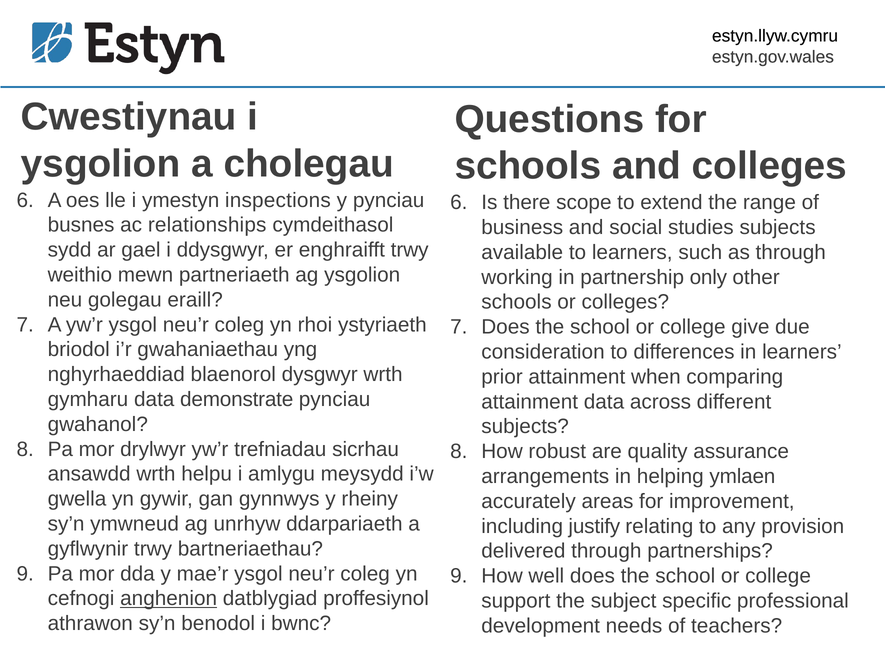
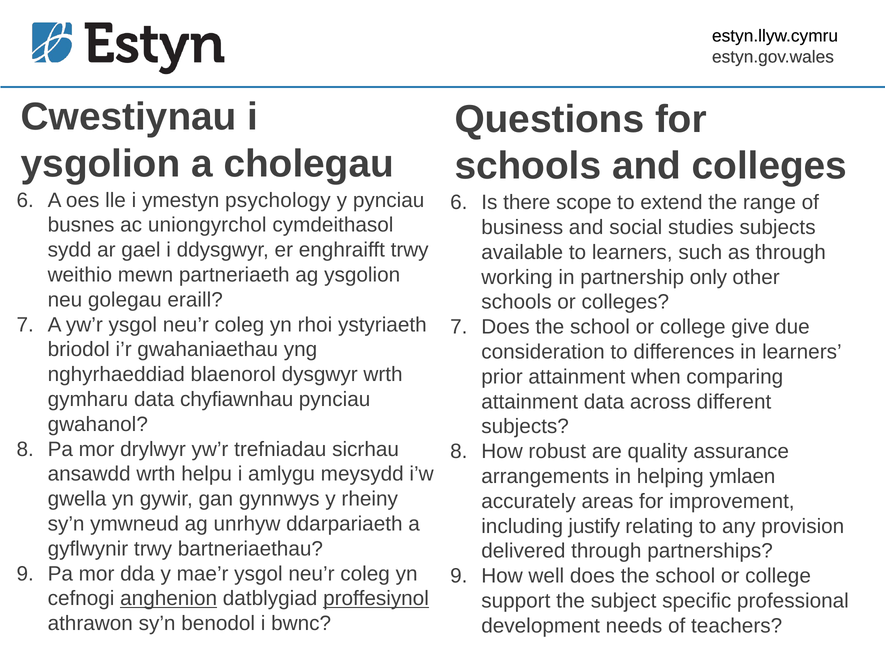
inspections: inspections -> psychology
relationships: relationships -> uniongyrchol
demonstrate: demonstrate -> chyfiawnhau
proffesiynol underline: none -> present
